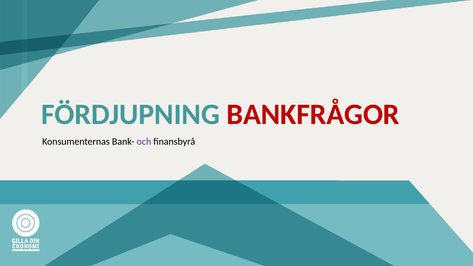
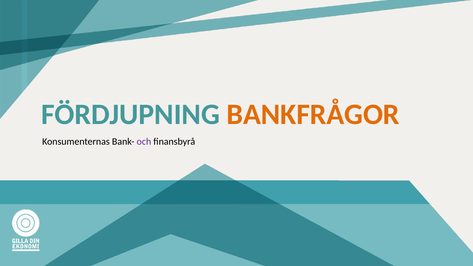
BANKFRÅGOR colour: red -> orange
